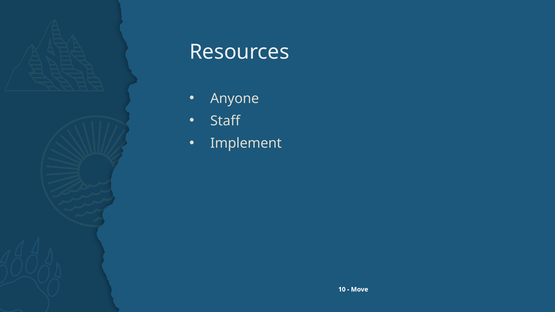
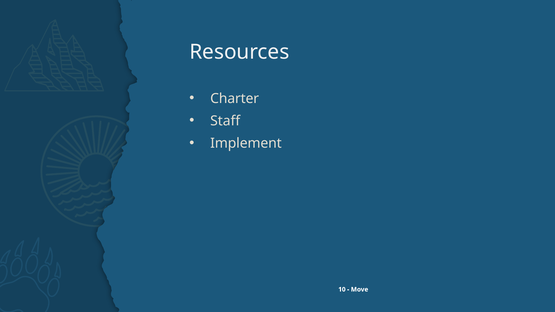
Anyone: Anyone -> Charter
